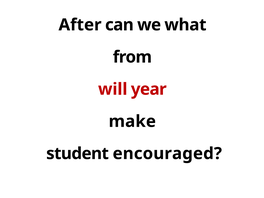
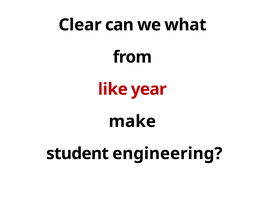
After: After -> Clear
will: will -> like
encouraged: encouraged -> engineering
